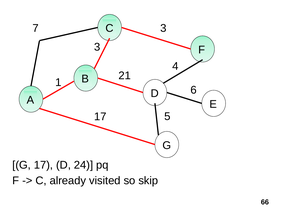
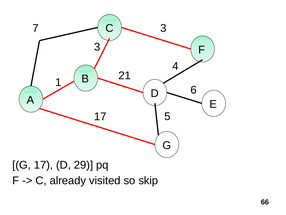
24: 24 -> 29
